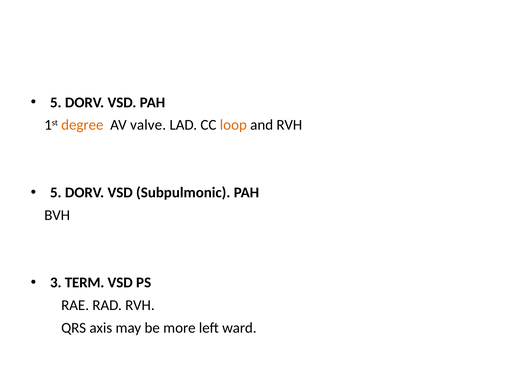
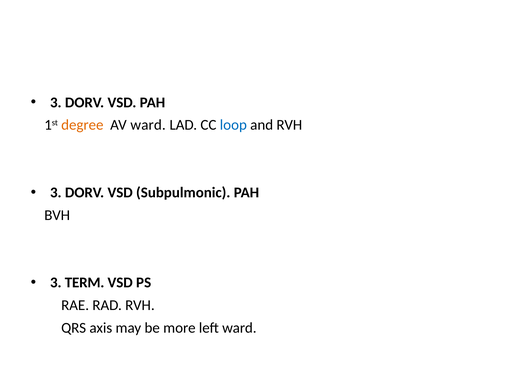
5 at (56, 102): 5 -> 3
AV valve: valve -> ward
loop colour: orange -> blue
5 at (56, 192): 5 -> 3
